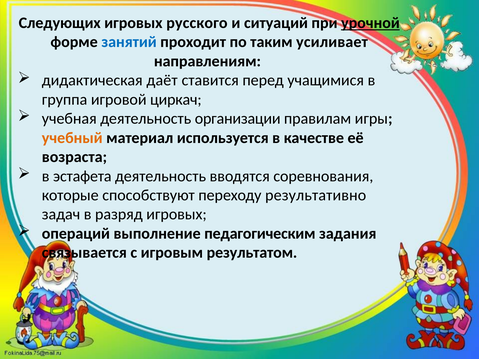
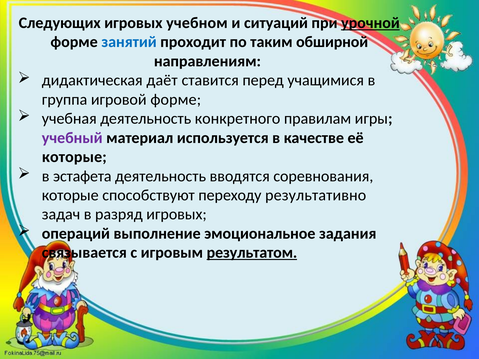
русского: русского -> учебном
усиливает: усиливает -> обширной
игровой циркач: циркач -> форме
организации: организации -> конкретного
учебный colour: orange -> purple
возраста at (74, 157): возраста -> которые
педагогическим: педагогическим -> эмоциональное
результатом underline: none -> present
